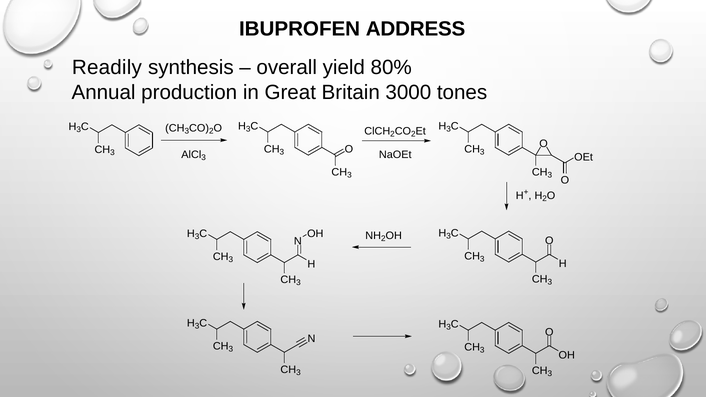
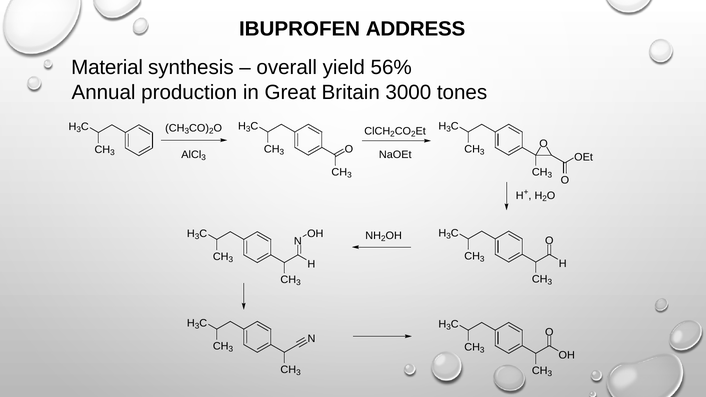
Readily: Readily -> Material
80%: 80% -> 56%
